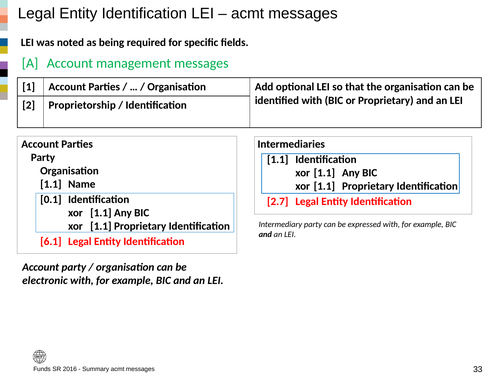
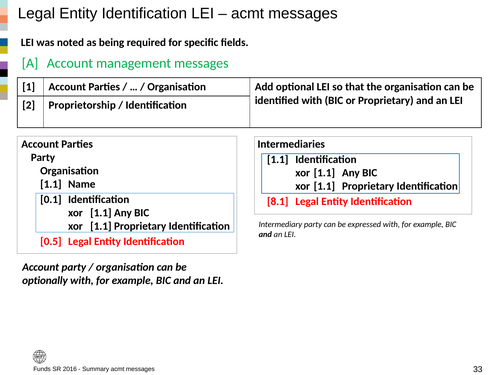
2.7: 2.7 -> 8.1
6.1: 6.1 -> 0.5
electronic: electronic -> optionally
